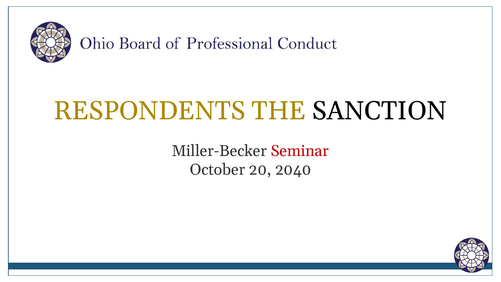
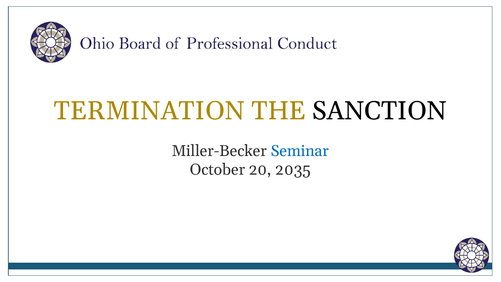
RESPONDENTS: RESPONDENTS -> TERMINATION
Seminar colour: red -> blue
2040: 2040 -> 2035
